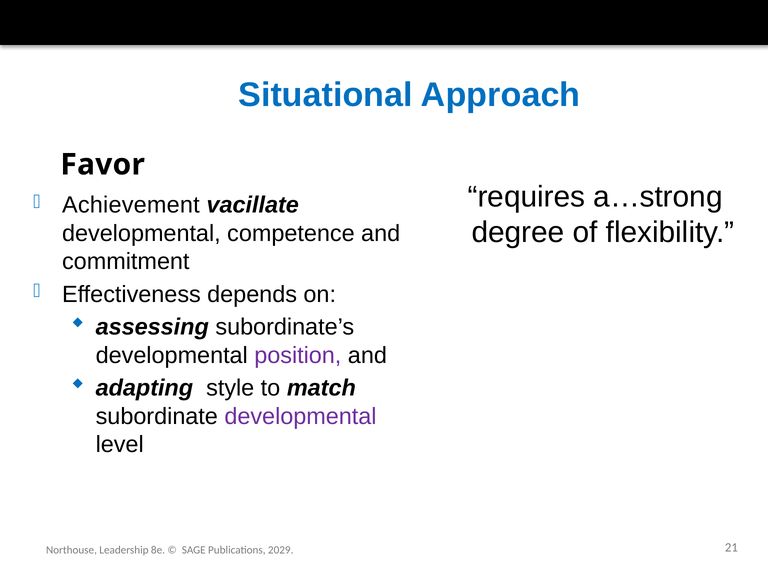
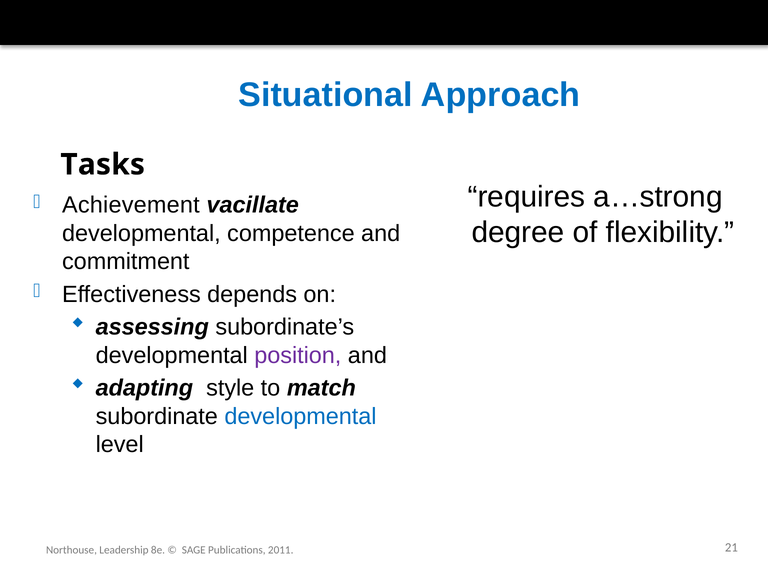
Favor: Favor -> Tasks
developmental at (300, 416) colour: purple -> blue
2029: 2029 -> 2011
